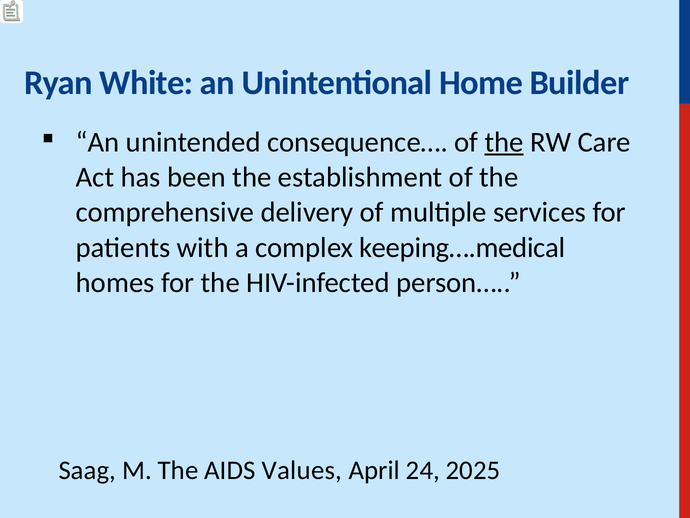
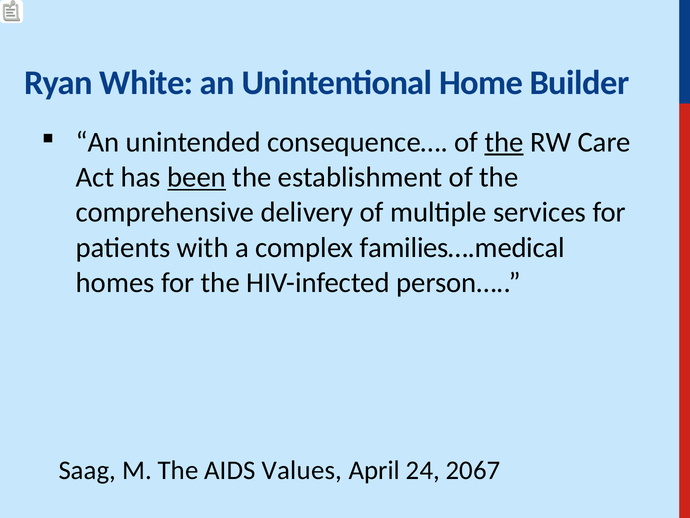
been underline: none -> present
keeping….medical: keeping….medical -> families….medical
2025: 2025 -> 2067
